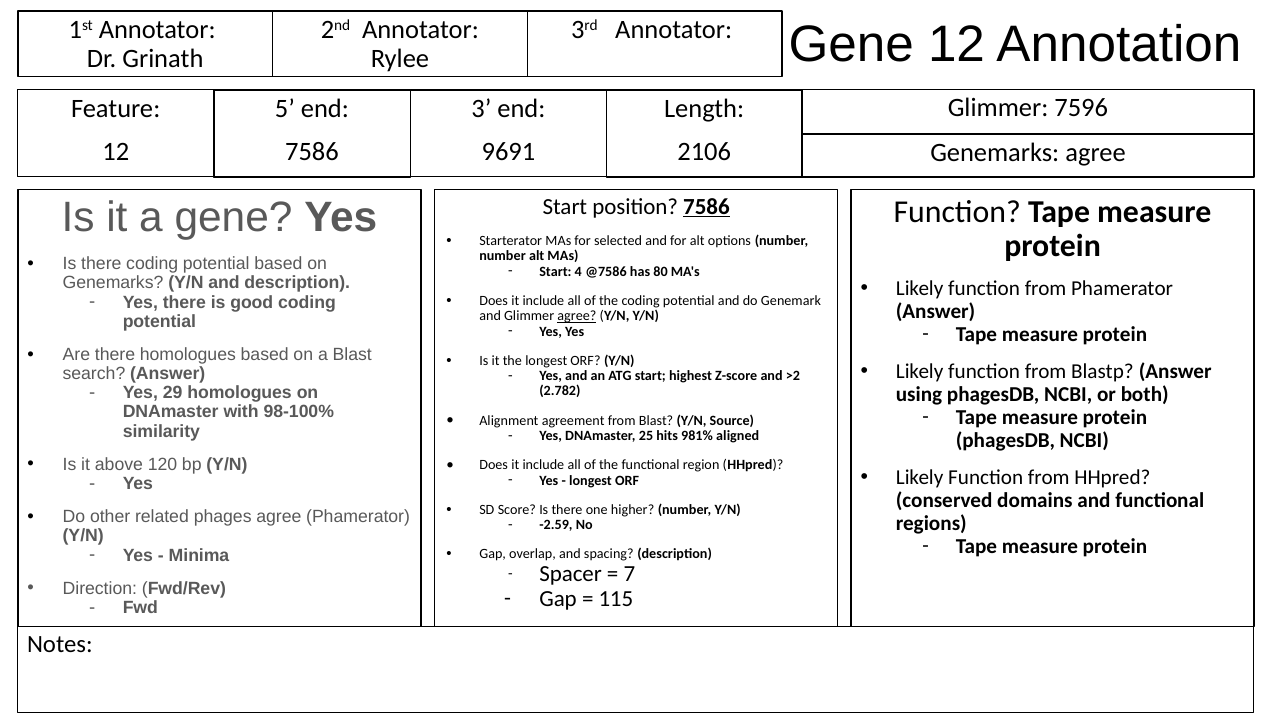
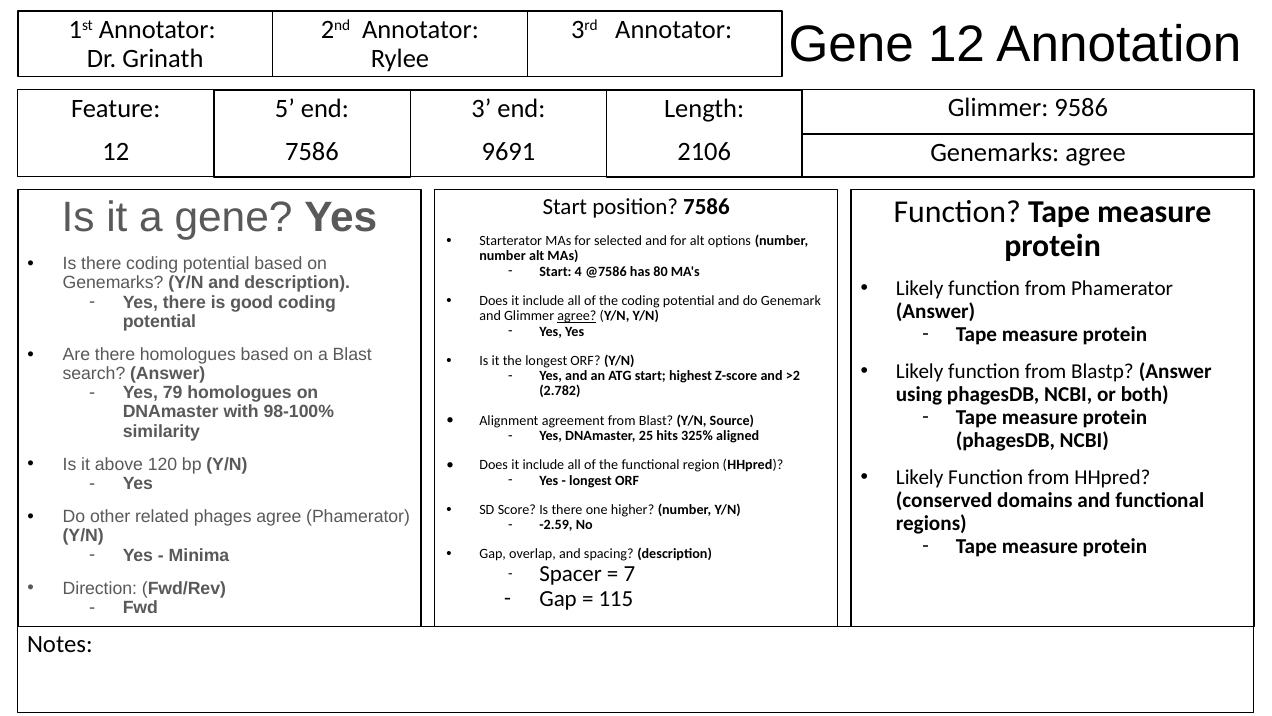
7596: 7596 -> 9586
7586 at (706, 207) underline: present -> none
29: 29 -> 79
981%: 981% -> 325%
